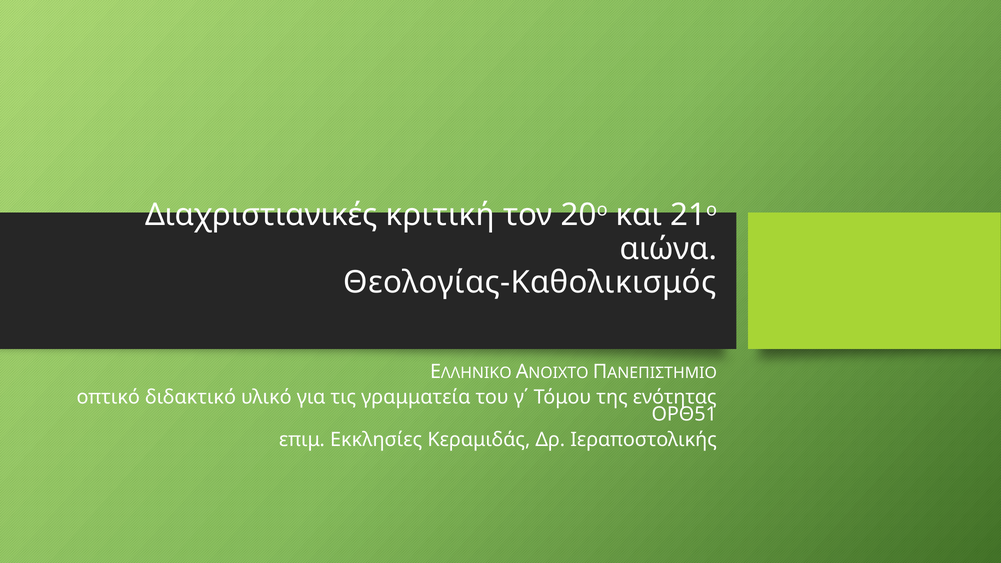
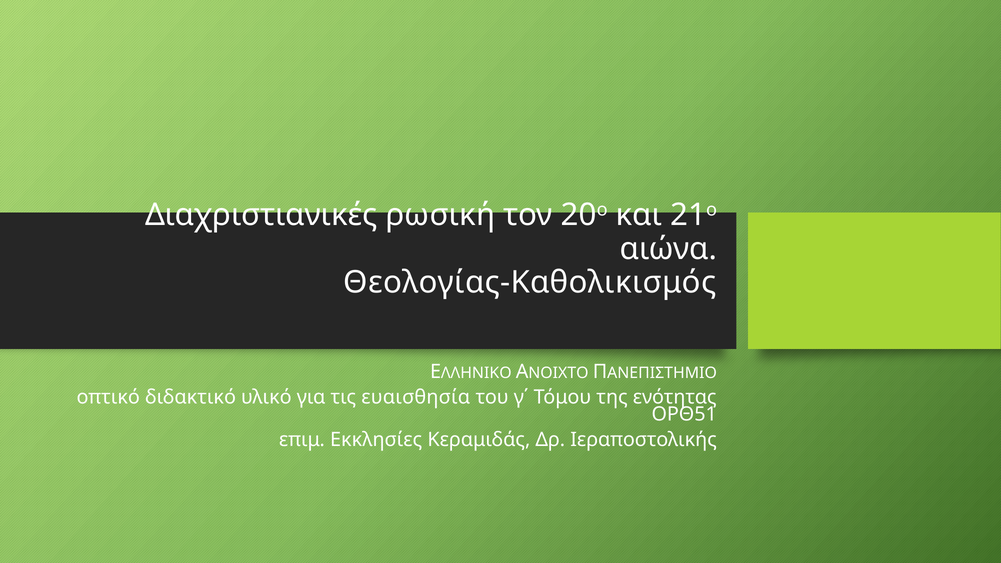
κριτική: κριτική -> ρωσική
γραμματεία: γραμματεία -> ευαισθησία
